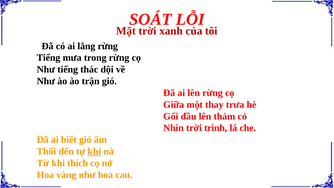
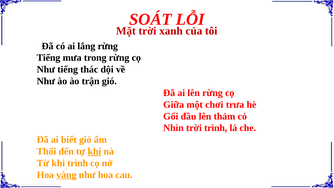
thay: thay -> chơi
khi thích: thích -> trình
vàng underline: none -> present
